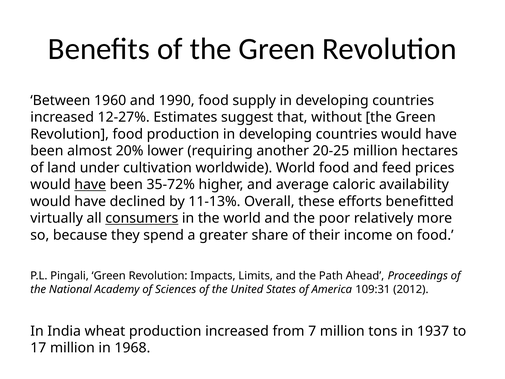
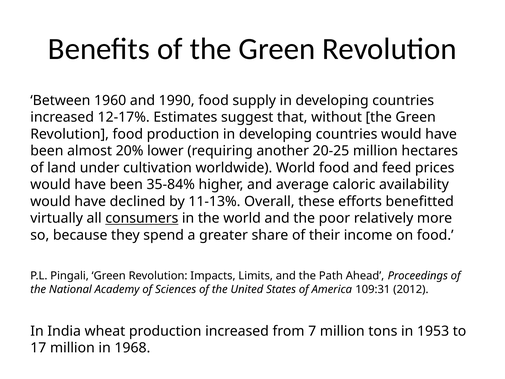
12-27%: 12-27% -> 12-17%
have at (90, 185) underline: present -> none
35-72%: 35-72% -> 35-84%
1937: 1937 -> 1953
